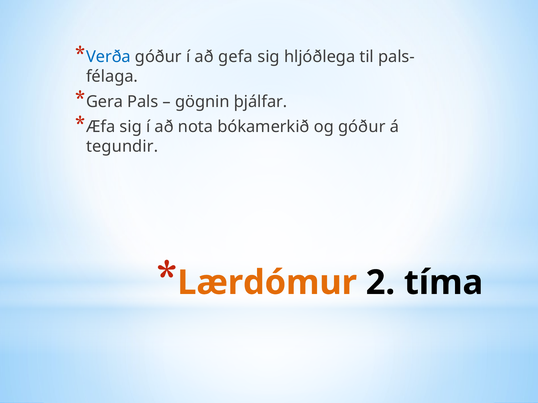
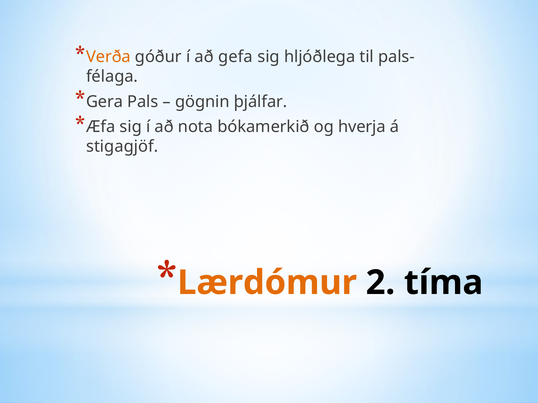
Verða colour: blue -> orange
og góður: góður -> hverja
tegundir: tegundir -> stigagjöf
